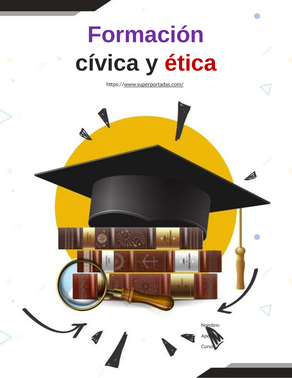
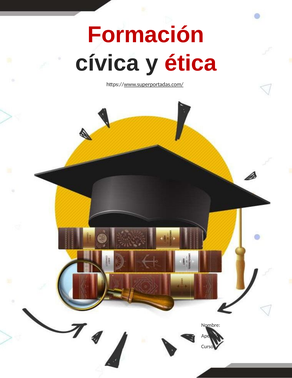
Formación colour: purple -> red
